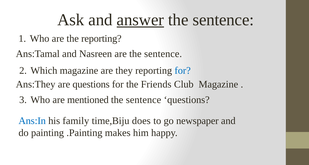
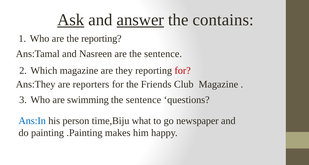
Ask underline: none -> present
sentence at (223, 20): sentence -> contains
for at (183, 71) colour: blue -> red
are questions: questions -> reporters
mentioned: mentioned -> swimming
family: family -> person
does: does -> what
